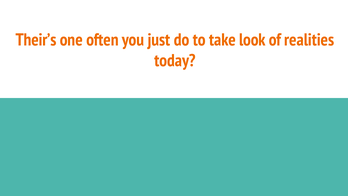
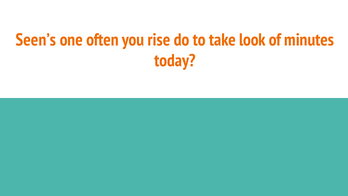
Their’s: Their’s -> Seen’s
just: just -> rise
realities: realities -> minutes
